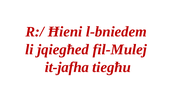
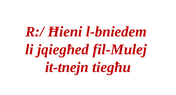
it-jafha: it-jafha -> it-tnejn
